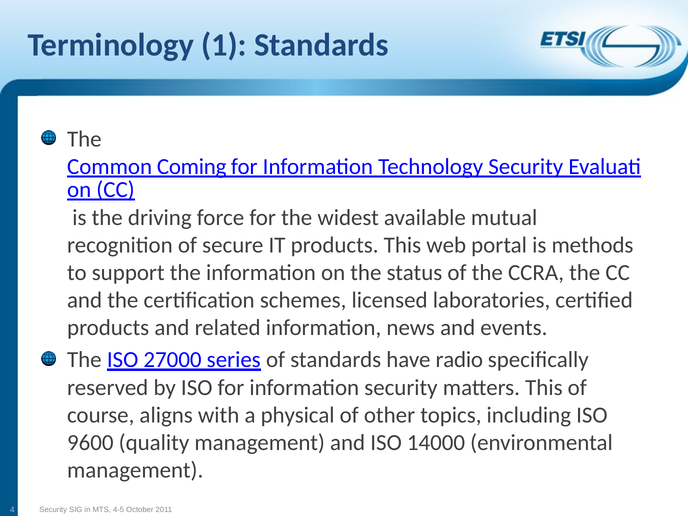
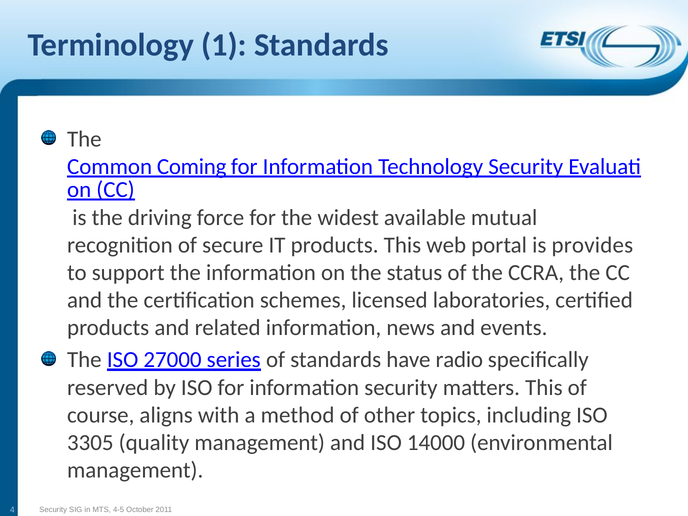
methods: methods -> provides
physical: physical -> method
9600: 9600 -> 3305
